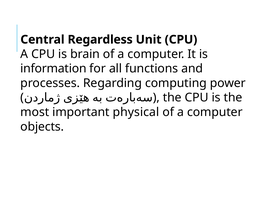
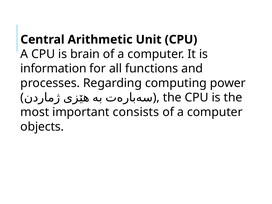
Regardless: Regardless -> Arithmetic
physical: physical -> consists
